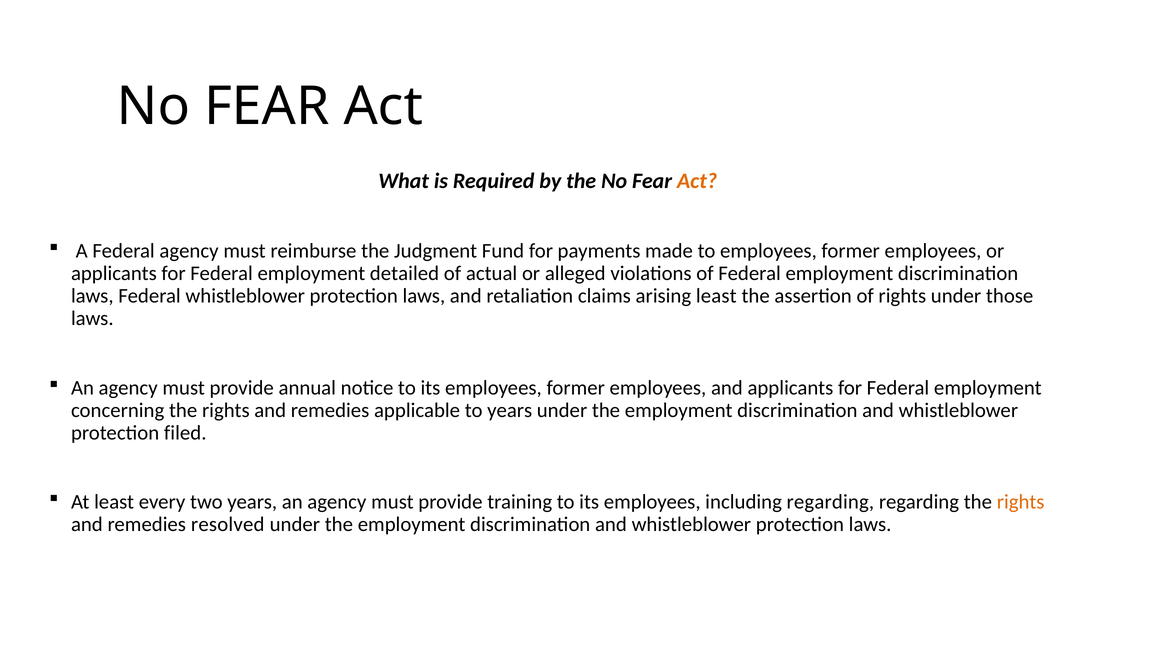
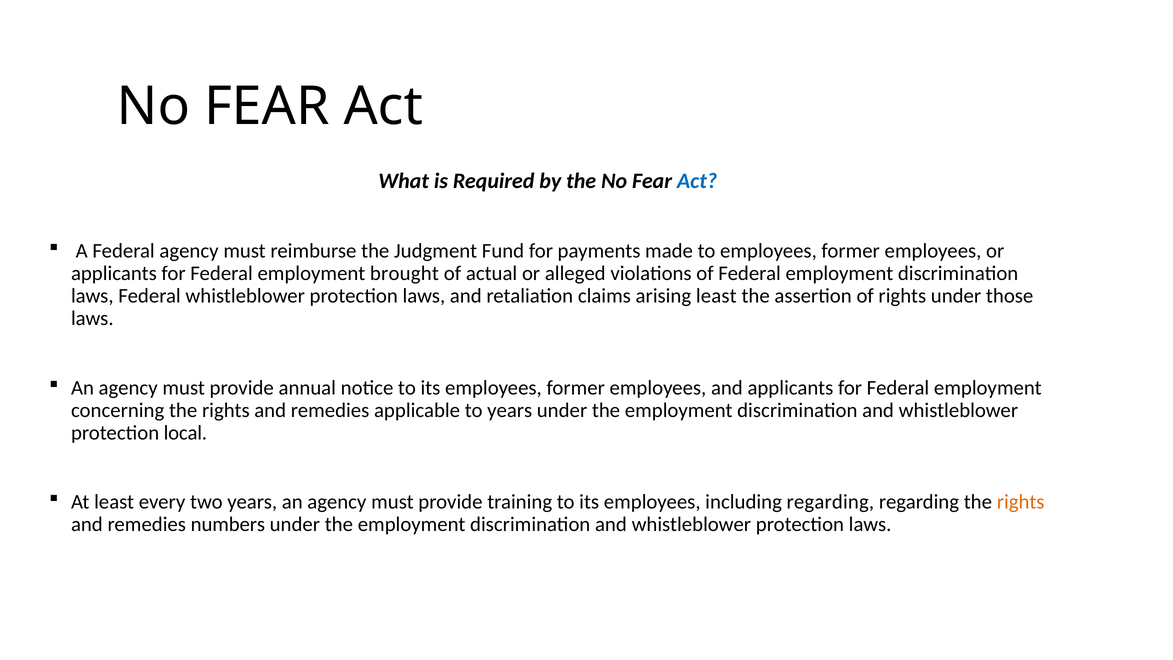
Act at (697, 181) colour: orange -> blue
detailed: detailed -> brought
filed: filed -> local
resolved: resolved -> numbers
